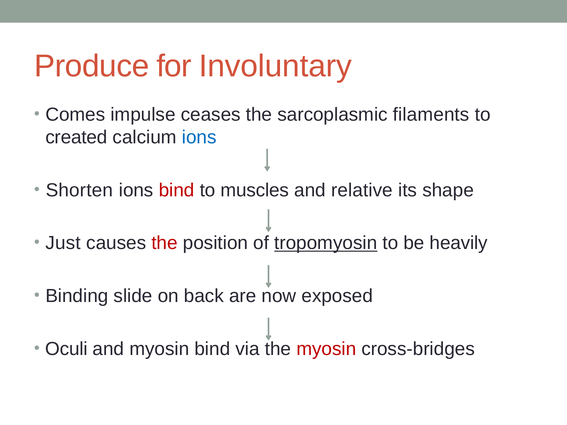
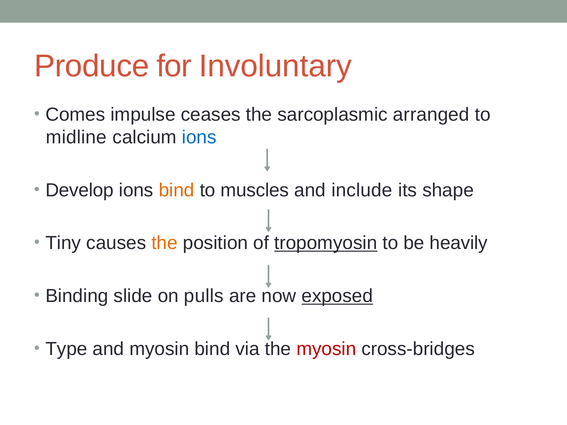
filaments: filaments -> arranged
created: created -> midline
Shorten: Shorten -> Develop
bind at (177, 190) colour: red -> orange
relative: relative -> include
Just: Just -> Tiny
the at (165, 243) colour: red -> orange
back: back -> pulls
exposed underline: none -> present
Oculi: Oculi -> Type
